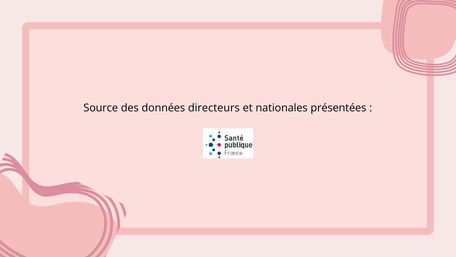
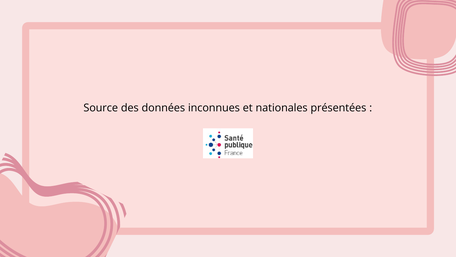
directeurs: directeurs -> inconnues
